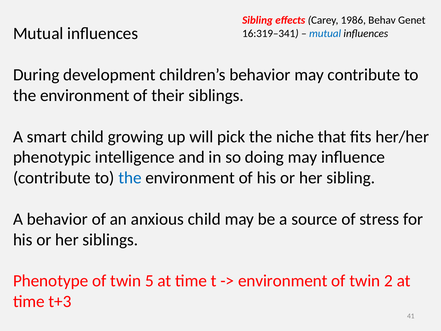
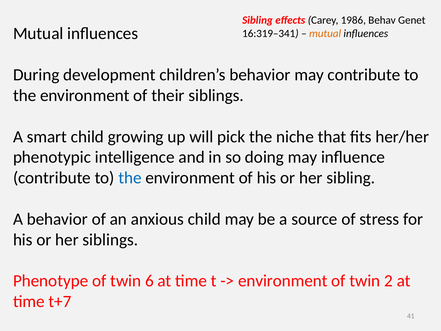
mutual at (325, 34) colour: blue -> orange
5: 5 -> 6
t+3: t+3 -> t+7
